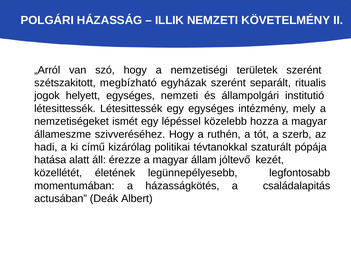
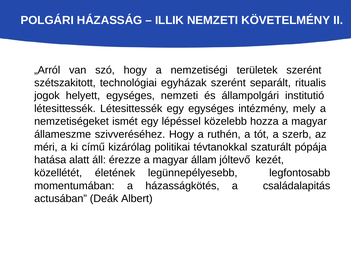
megbízható: megbízható -> technológiai
hadi: hadi -> méri
